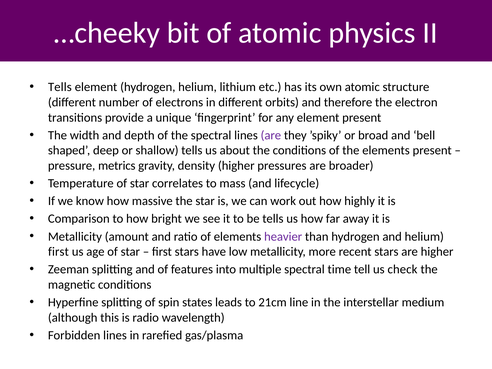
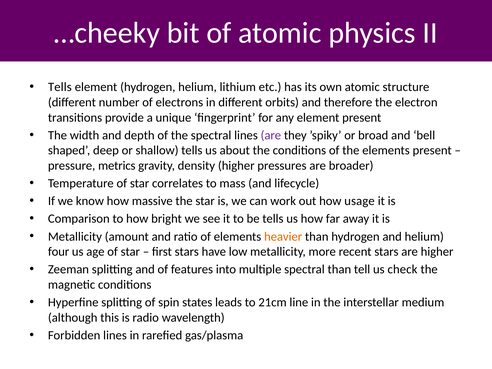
highly: highly -> usage
heavier colour: purple -> orange
first at (58, 252): first -> four
spectral time: time -> than
